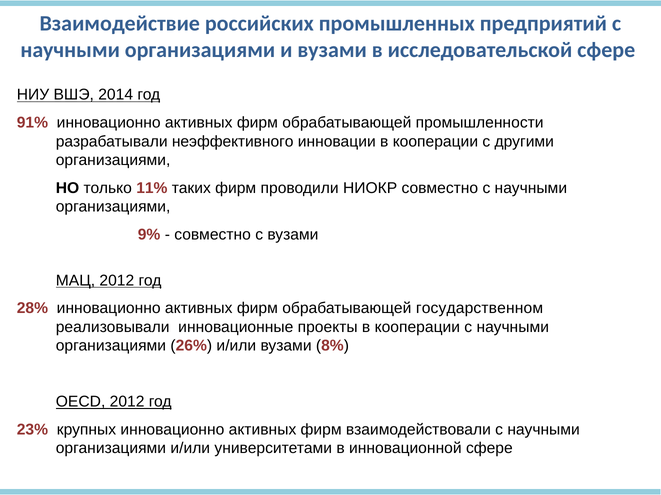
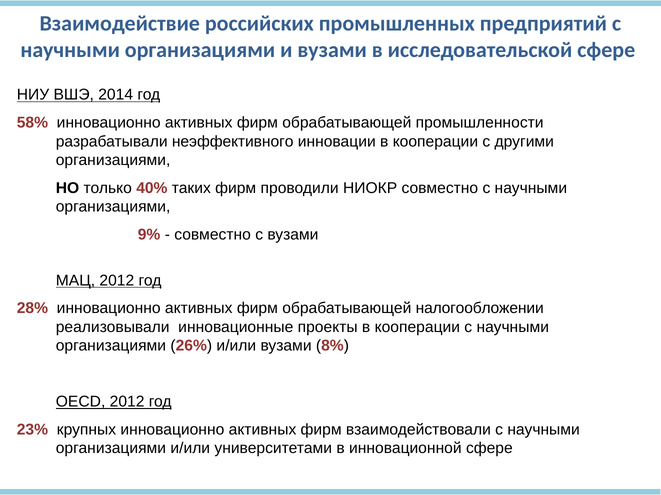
91%: 91% -> 58%
11%: 11% -> 40%
государственном: государственном -> налогообложении
